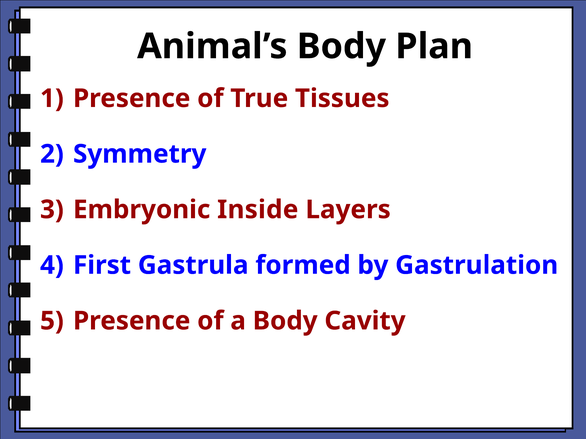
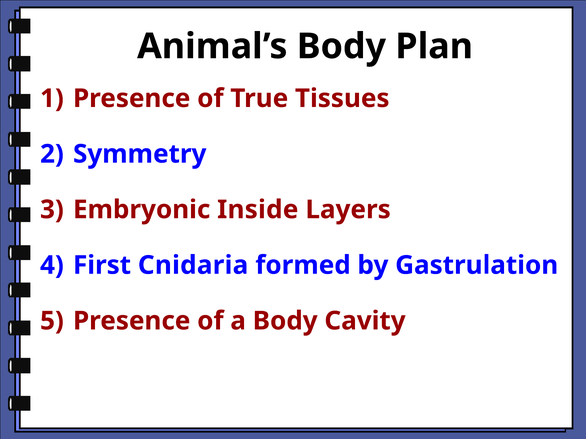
Gastrula: Gastrula -> Cnidaria
